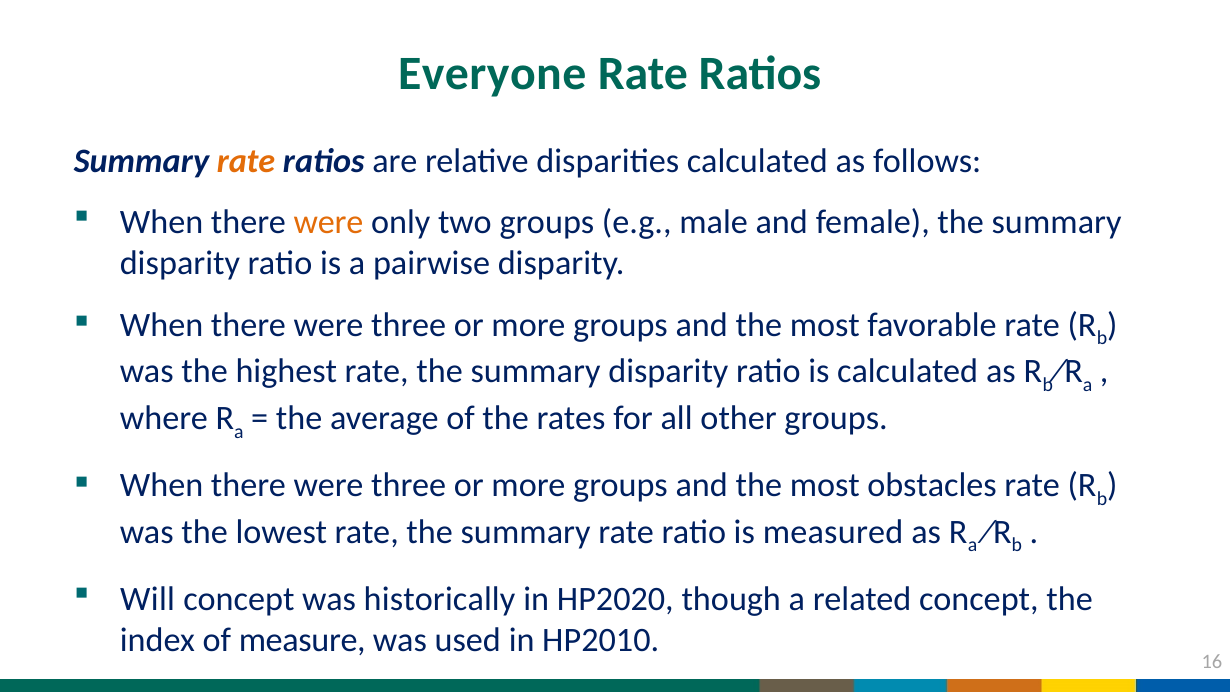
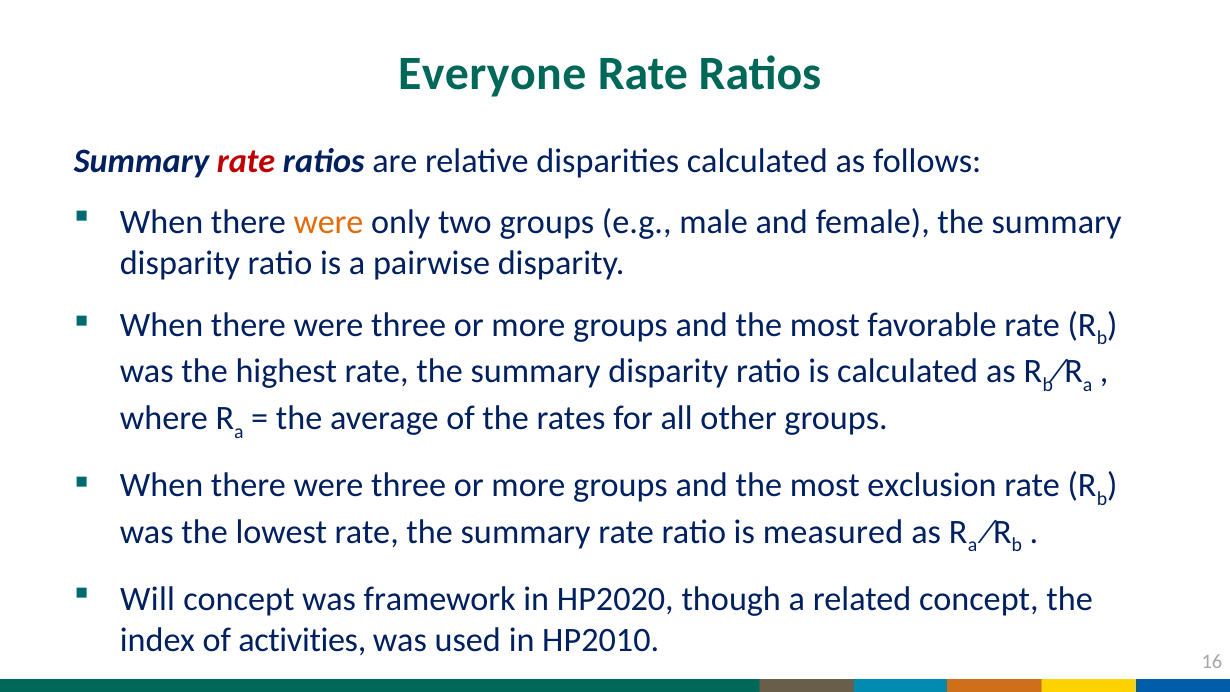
rate at (246, 161) colour: orange -> red
obstacles: obstacles -> exclusion
historically: historically -> framework
measure: measure -> activities
